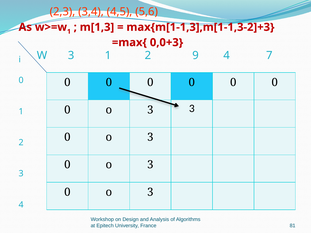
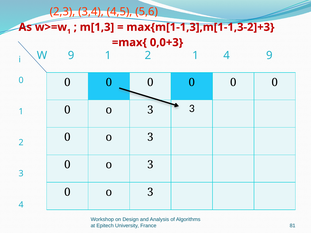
W 3: 3 -> 9
2 9: 9 -> 1
4 7: 7 -> 9
